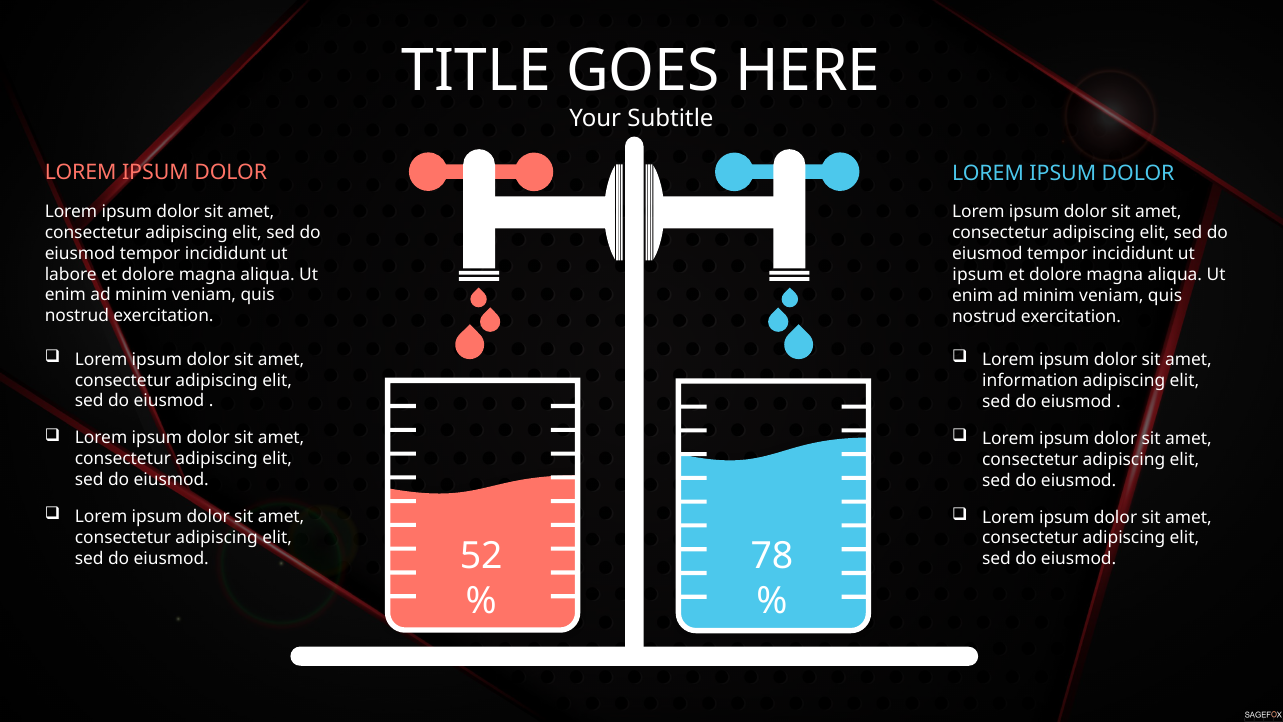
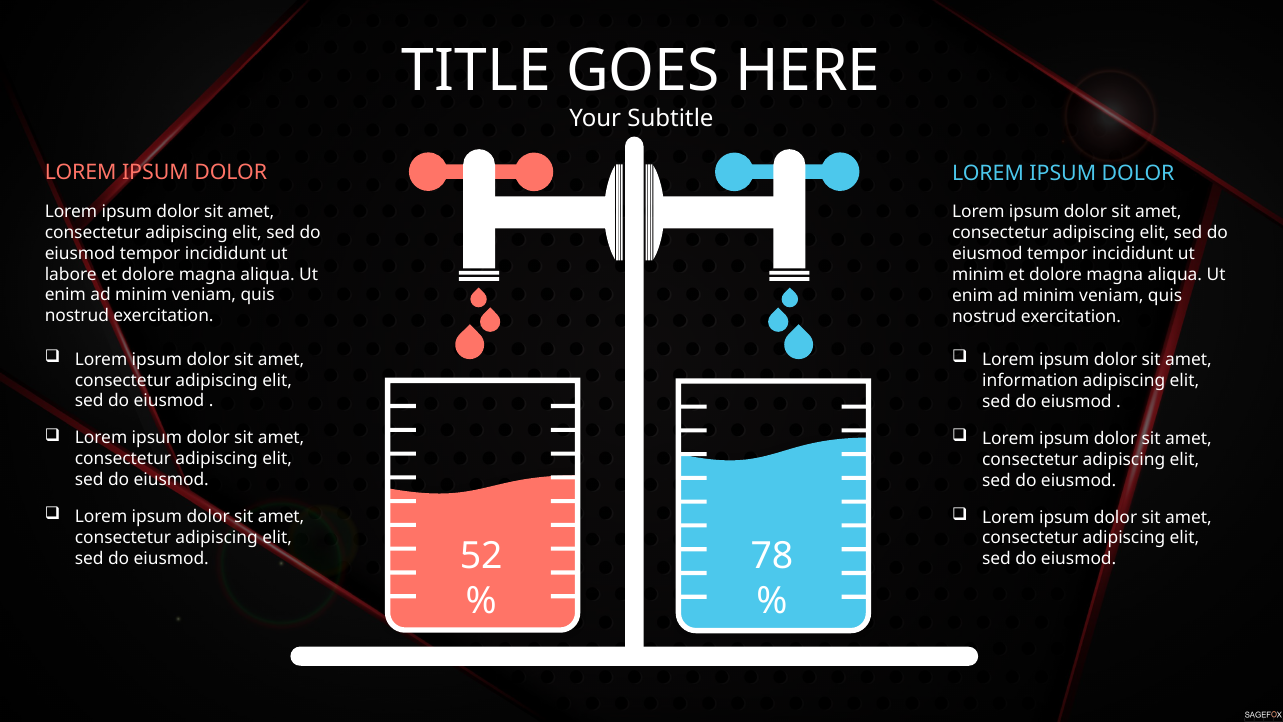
ipsum at (978, 275): ipsum -> minim
